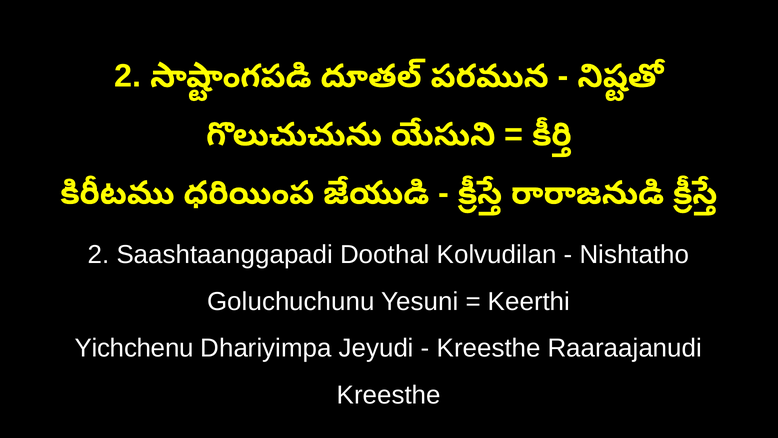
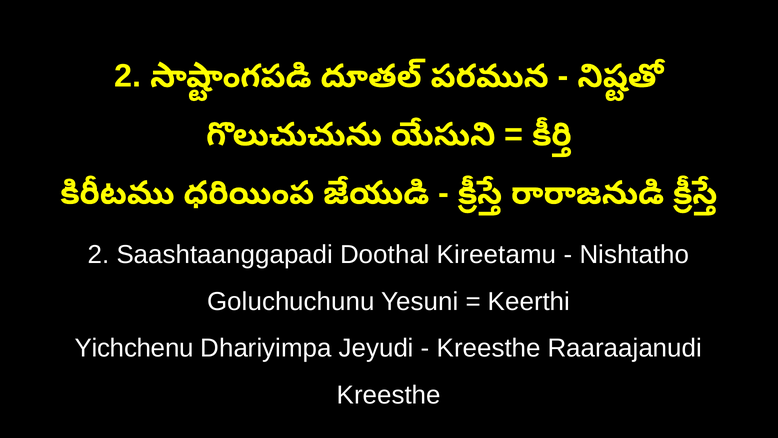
Kolvudilan: Kolvudilan -> Kireetamu
